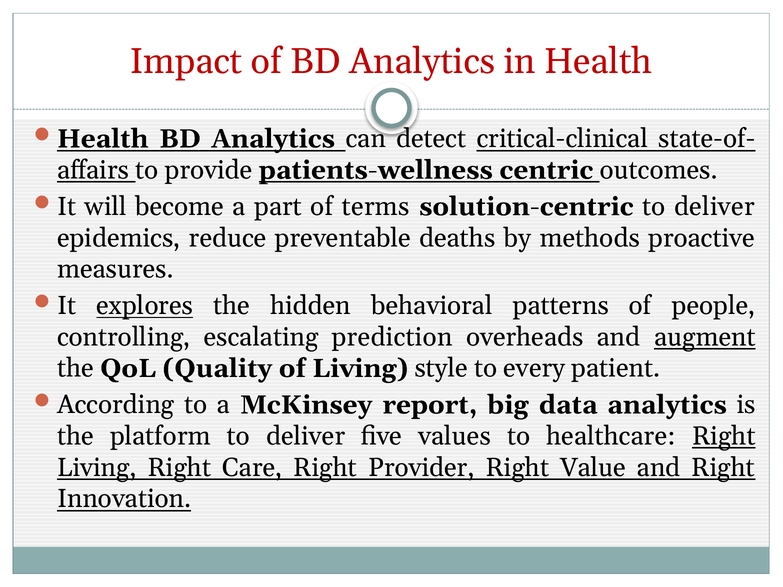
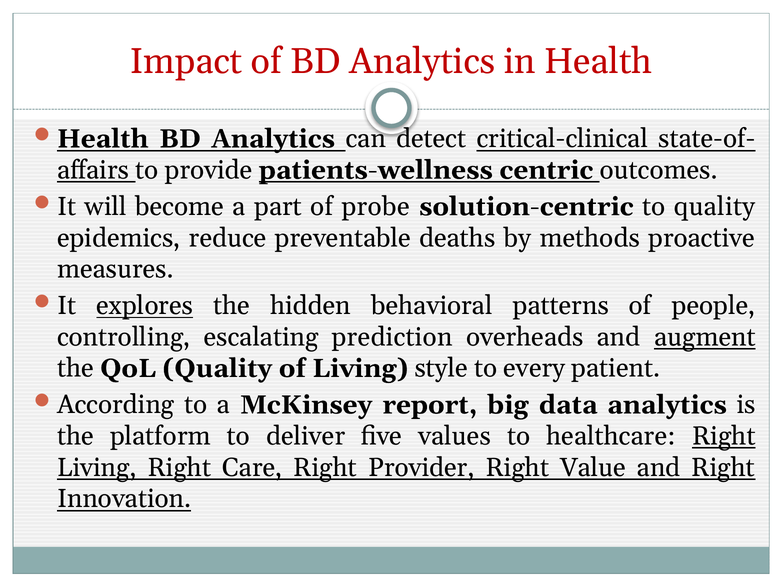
terms: terms -> probe
solution-centric to deliver: deliver -> quality
